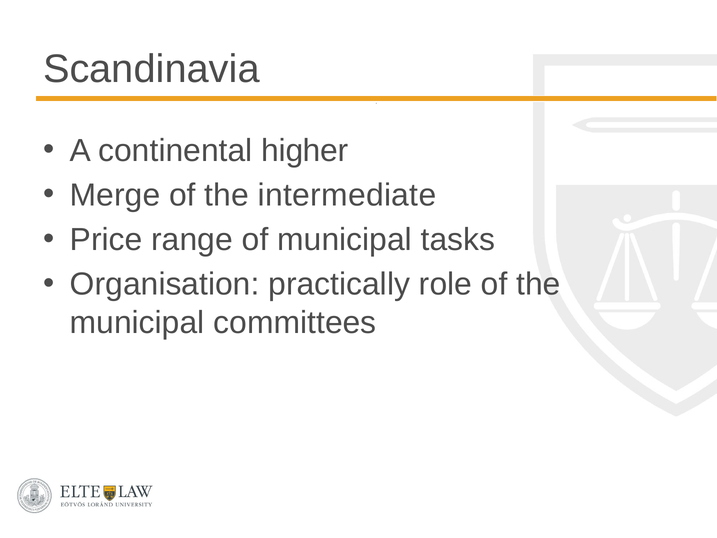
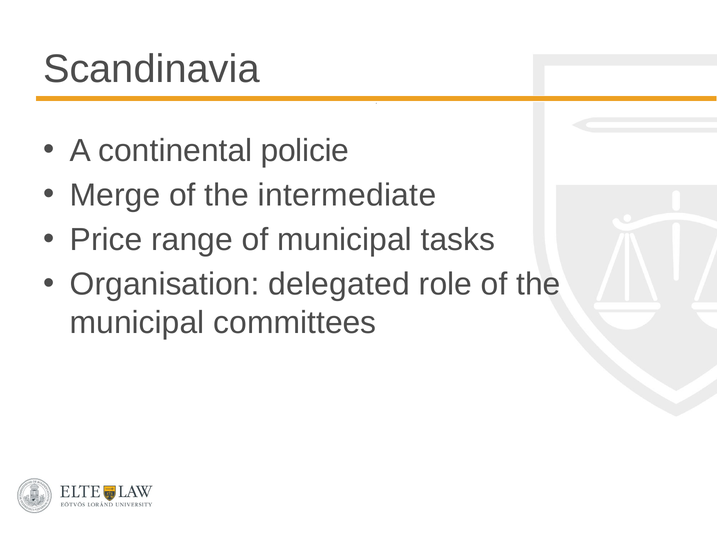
higher: higher -> policie
practically: practically -> delegated
